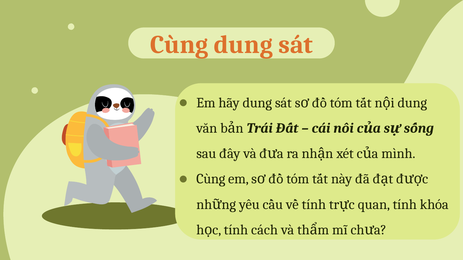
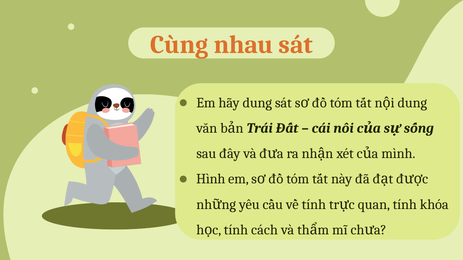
Cùng dung: dung -> nhau
Cùng at (211, 179): Cùng -> Hình
